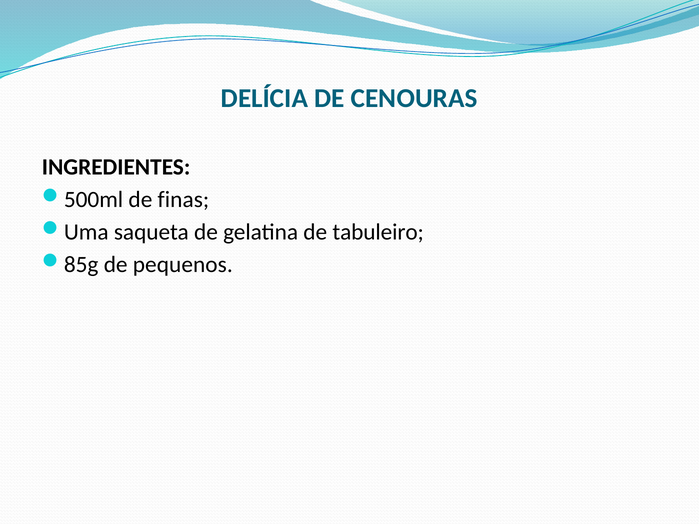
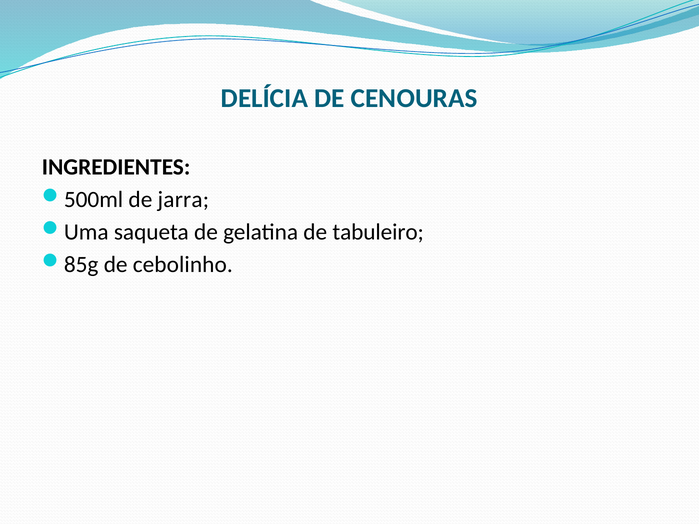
finas: finas -> jarra
pequenos: pequenos -> cebolinho
